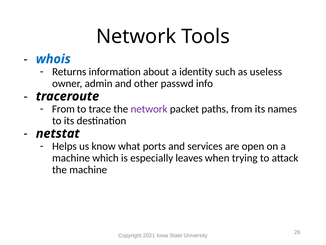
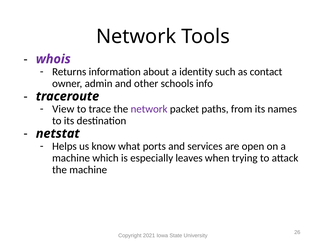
whois colour: blue -> purple
useless: useless -> contact
passwd: passwd -> schools
From at (63, 109): From -> View
